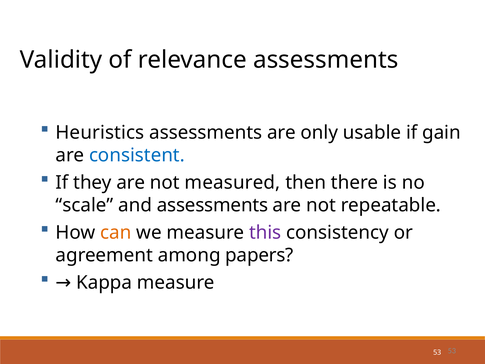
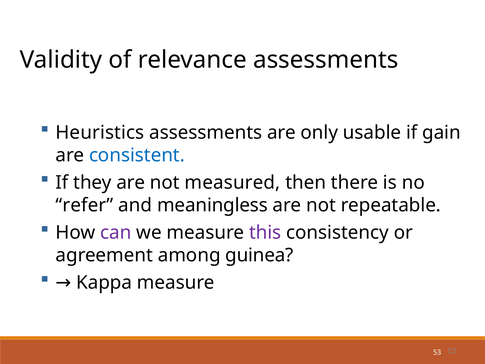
scale: scale -> refer
and assessments: assessments -> meaningless
can colour: orange -> purple
papers: papers -> guinea
